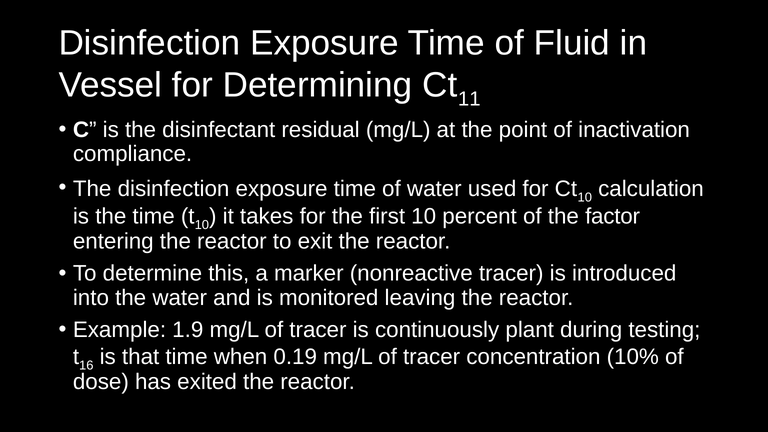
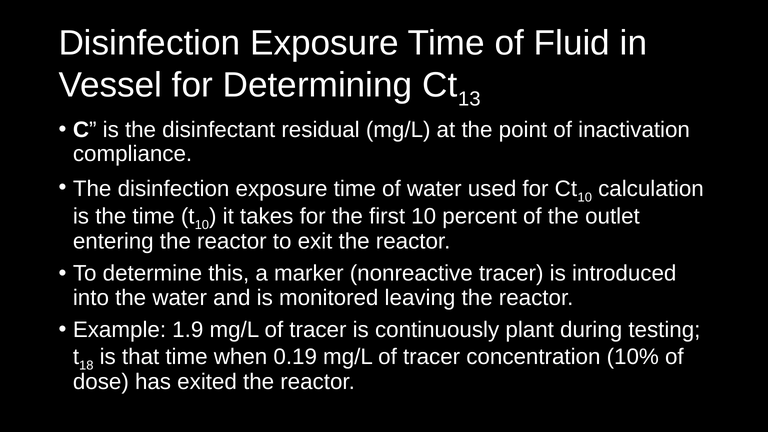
11: 11 -> 13
factor: factor -> outlet
16: 16 -> 18
